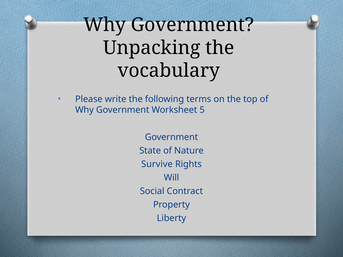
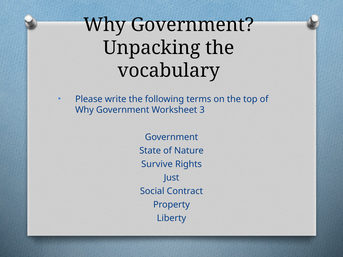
5: 5 -> 3
Will: Will -> Just
